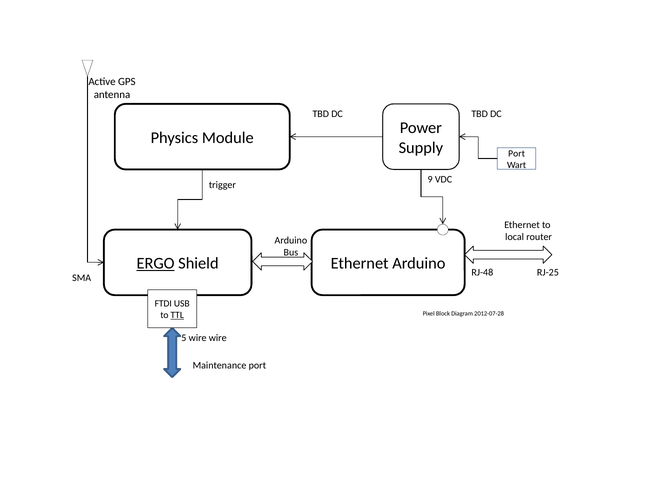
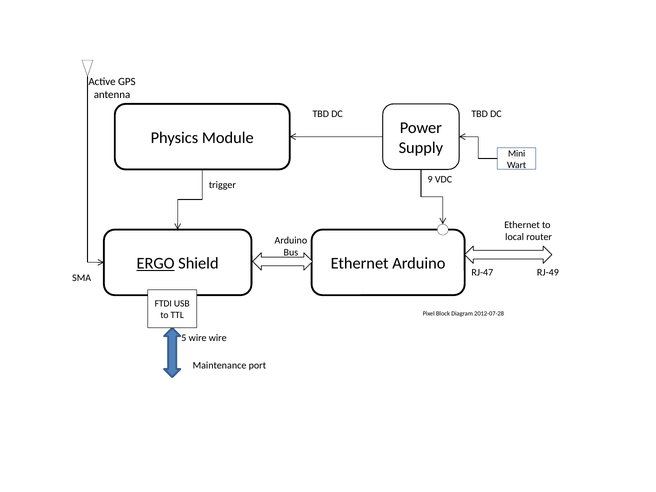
Port at (517, 153): Port -> Mini
RJ-48: RJ-48 -> RJ-47
RJ-25: RJ-25 -> RJ-49
TTL underline: present -> none
